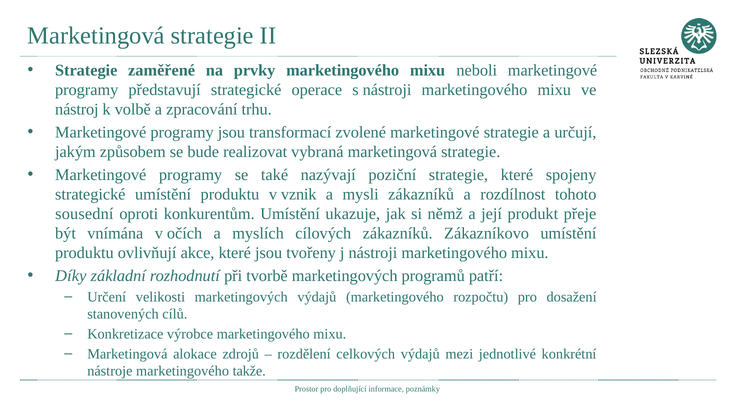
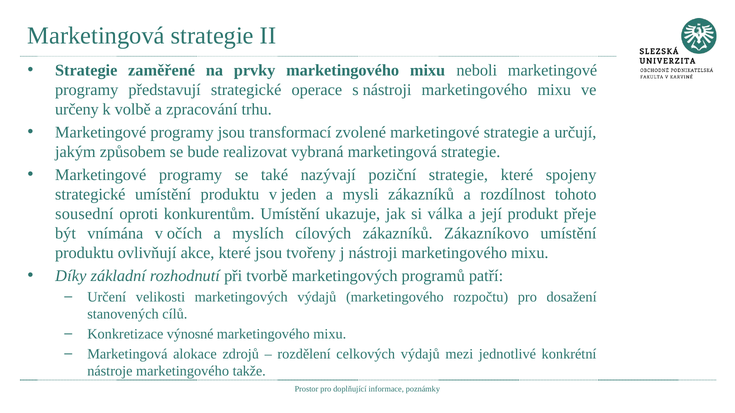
nástroj: nástroj -> určeny
vznik: vznik -> jeden
němž: němž -> válka
výrobce: výrobce -> výnosné
